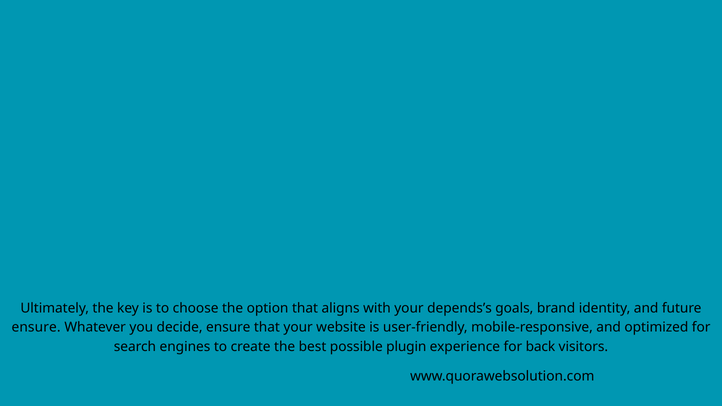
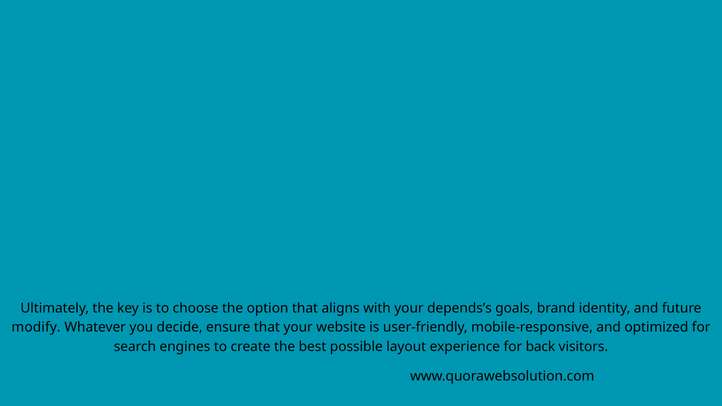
ensure at (36, 327): ensure -> modify
plugin: plugin -> layout
